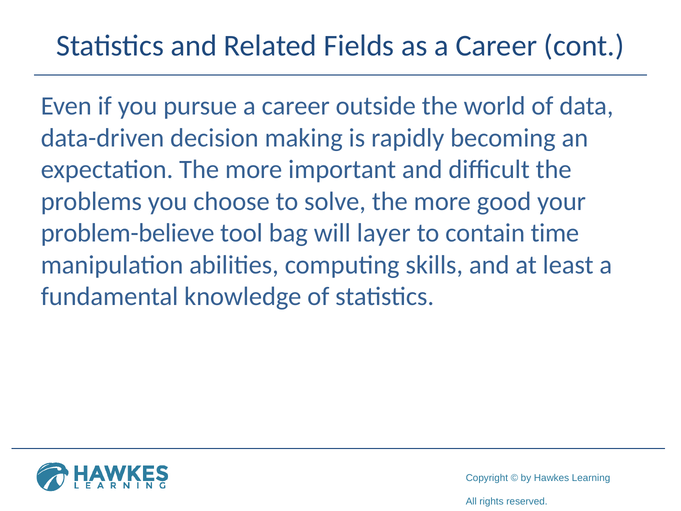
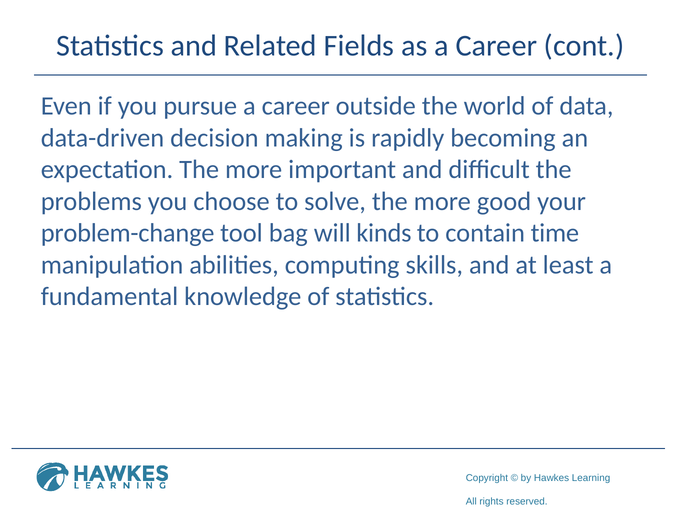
problem-believe: problem-believe -> problem-change
layer: layer -> kinds
